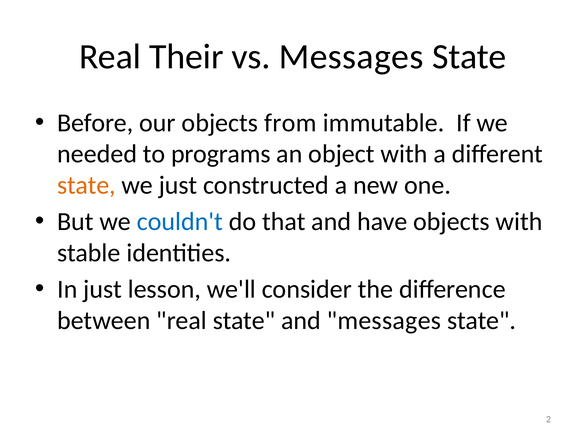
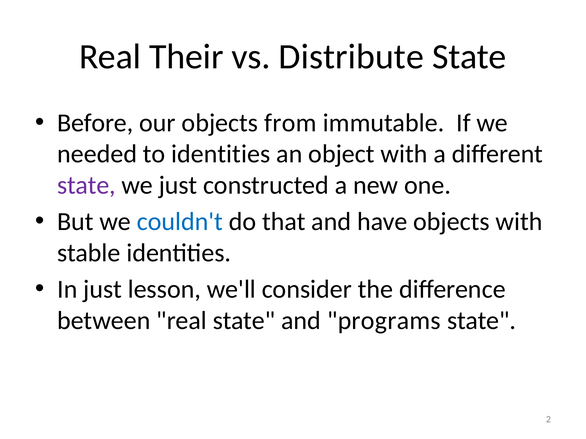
vs Messages: Messages -> Distribute
to programs: programs -> identities
state at (86, 185) colour: orange -> purple
and messages: messages -> programs
